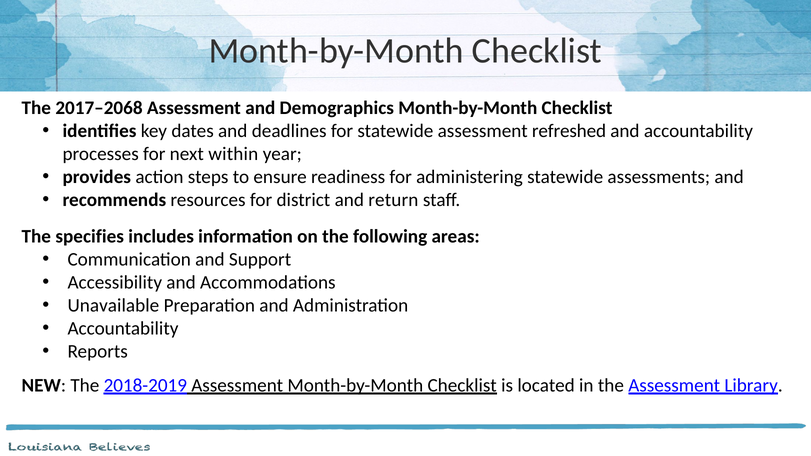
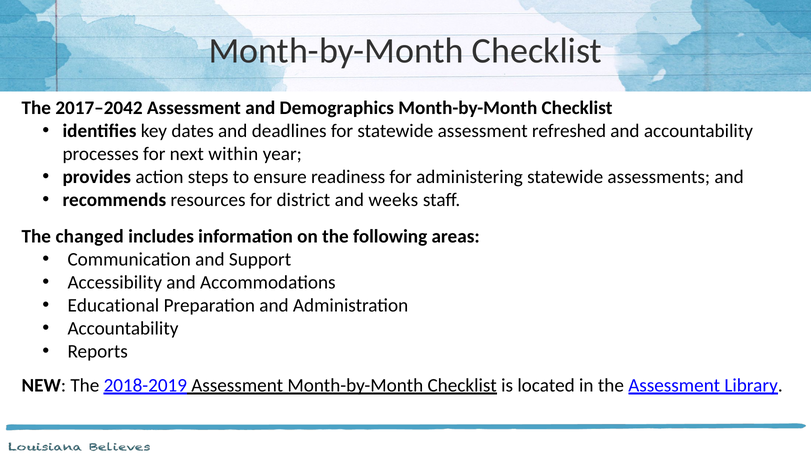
2017–2068: 2017–2068 -> 2017–2042
return: return -> weeks
specifies: specifies -> changed
Unavailable: Unavailable -> Educational
